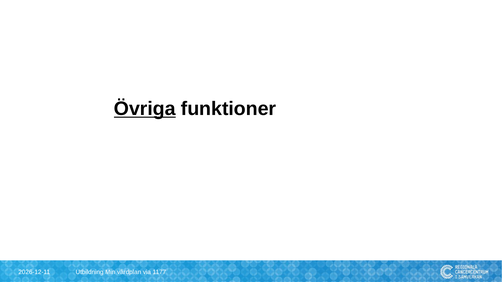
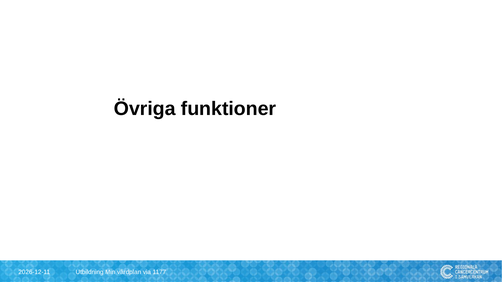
Övriga underline: present -> none
